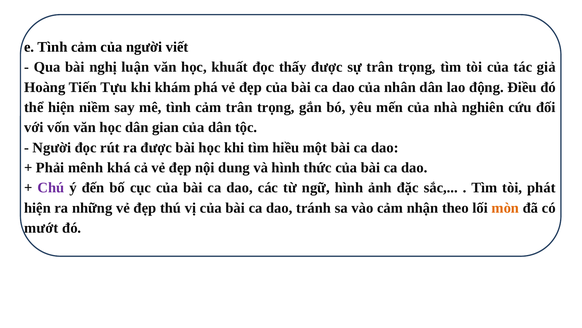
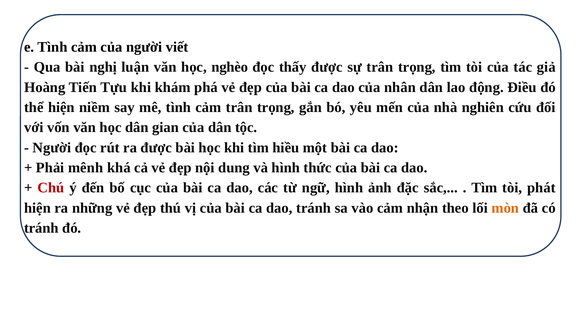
khuất: khuất -> nghèo
Chú colour: purple -> red
mướt at (41, 228): mướt -> tránh
